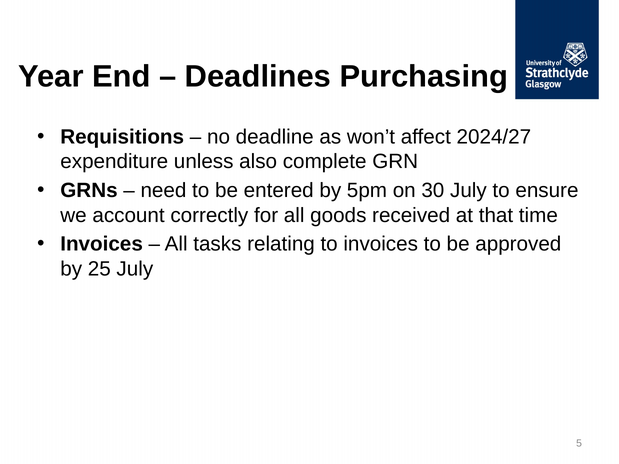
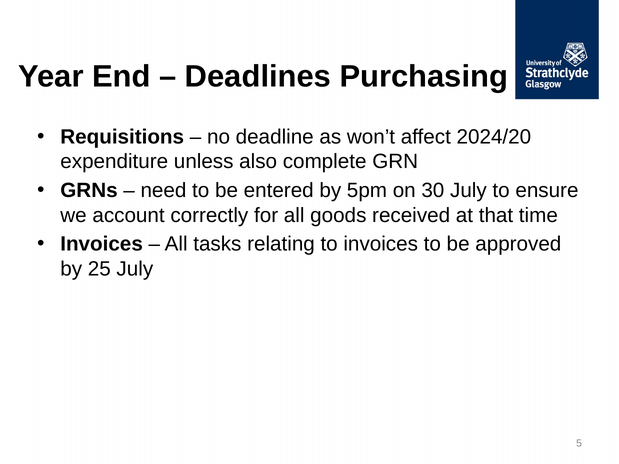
2024/27: 2024/27 -> 2024/20
